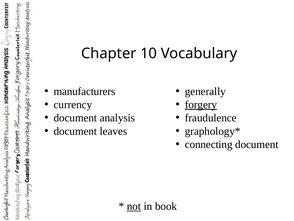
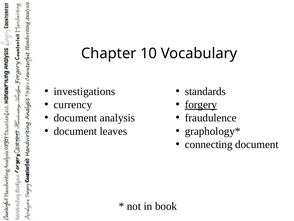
manufacturers: manufacturers -> investigations
generally: generally -> standards
not underline: present -> none
